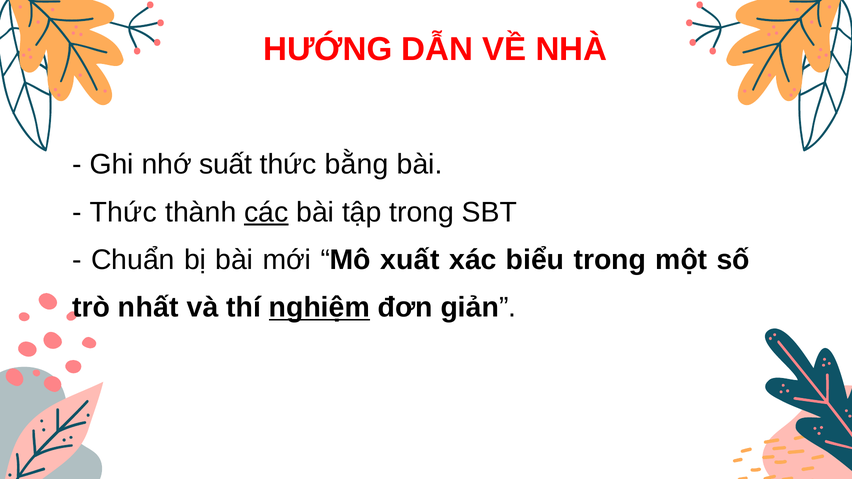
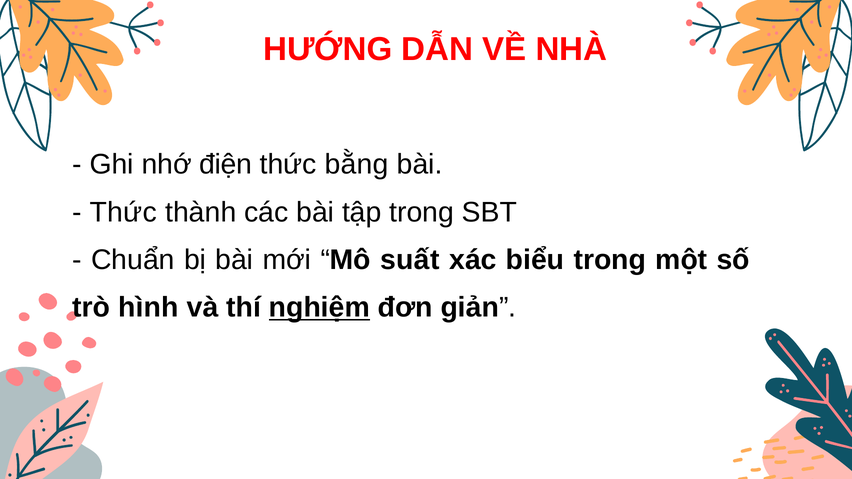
suất: suất -> điện
các underline: present -> none
xuất: xuất -> suất
nhất: nhất -> hình
